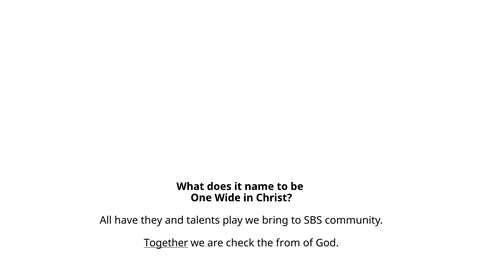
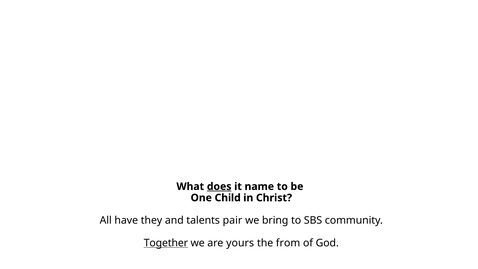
does underline: none -> present
Wide: Wide -> Child
play: play -> pair
check: check -> yours
